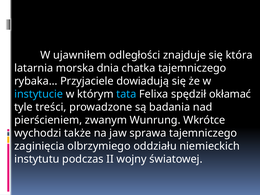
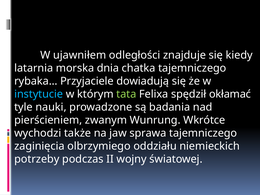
która: która -> kiedy
tata colour: light blue -> light green
treści: treści -> nauki
instytutu: instytutu -> potrzeby
